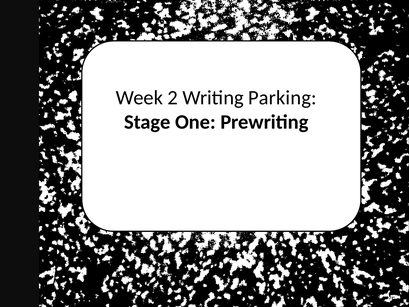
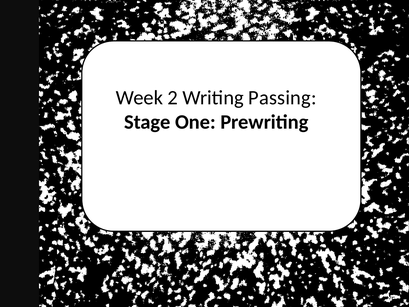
Parking: Parking -> Passing
